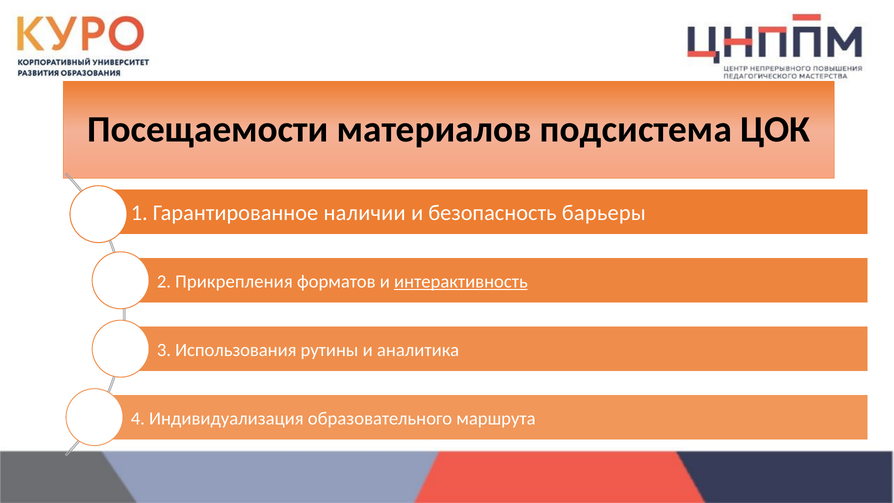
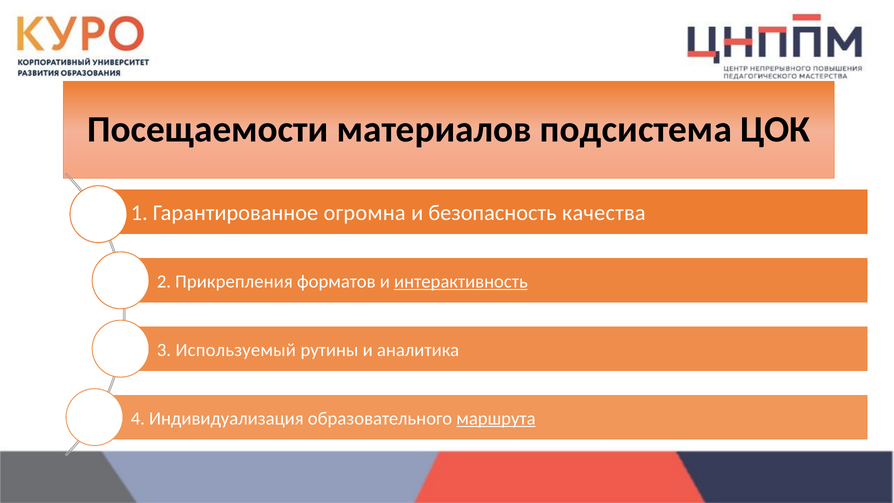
наличии: наличии -> огромна
барьеры: барьеры -> качества
Использования: Использования -> Используемый
маршрута underline: none -> present
